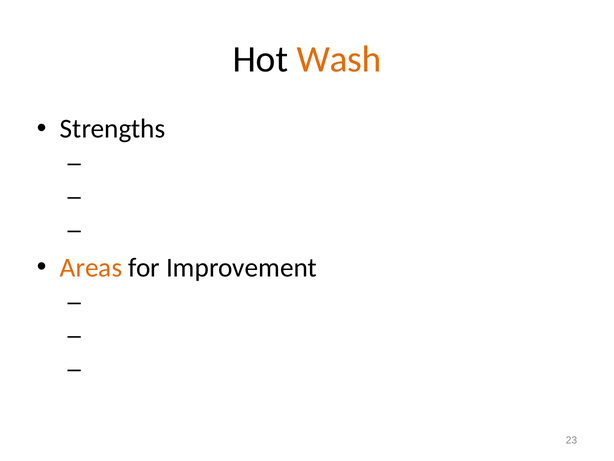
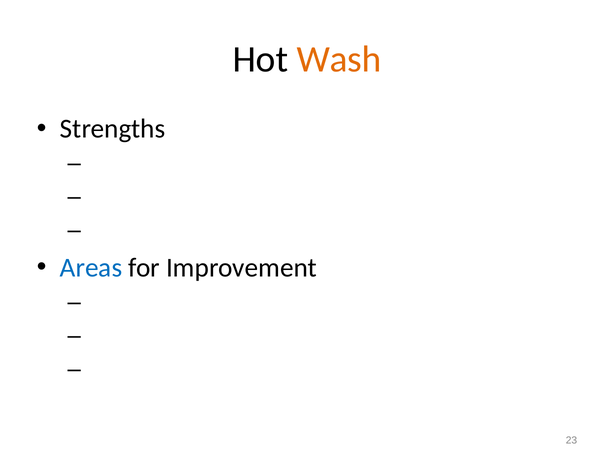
Areas colour: orange -> blue
